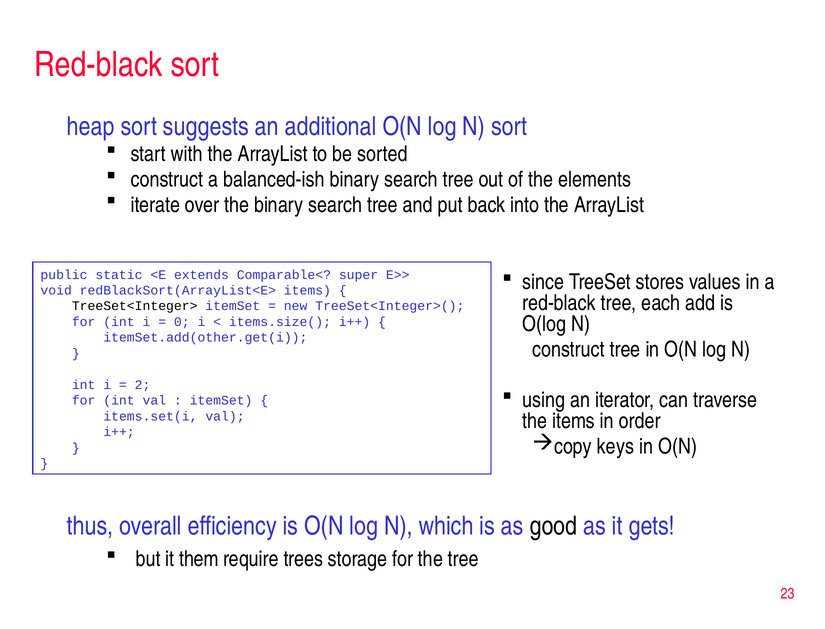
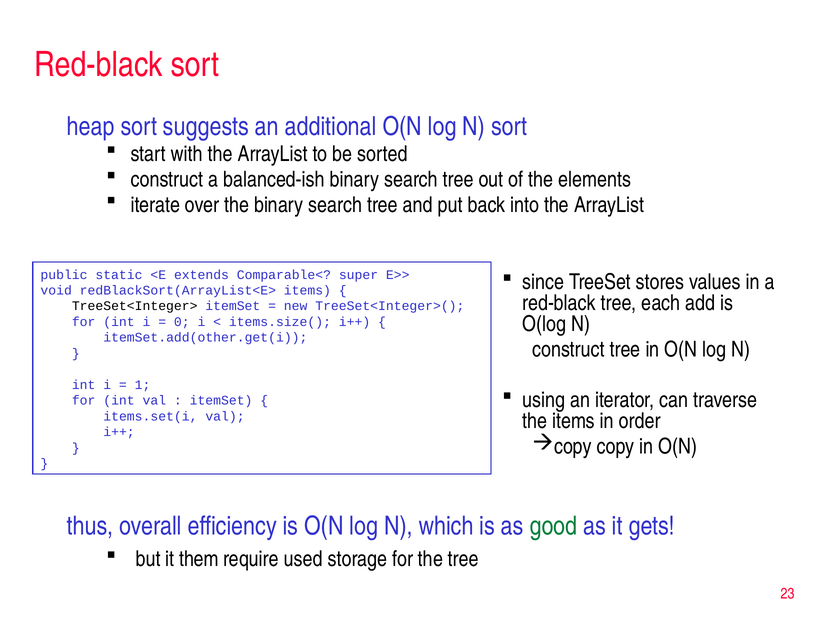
2: 2 -> 1
copy keys: keys -> copy
good colour: black -> green
trees: trees -> used
